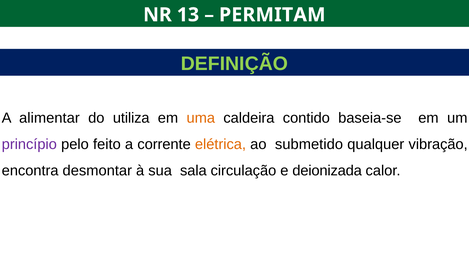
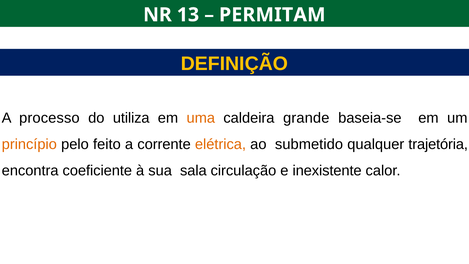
DEFINIÇÃO colour: light green -> yellow
alimentar: alimentar -> processo
contido: contido -> grande
princípio colour: purple -> orange
vibração: vibração -> trajetória
desmontar: desmontar -> coeficiente
deionizada: deionizada -> inexistente
